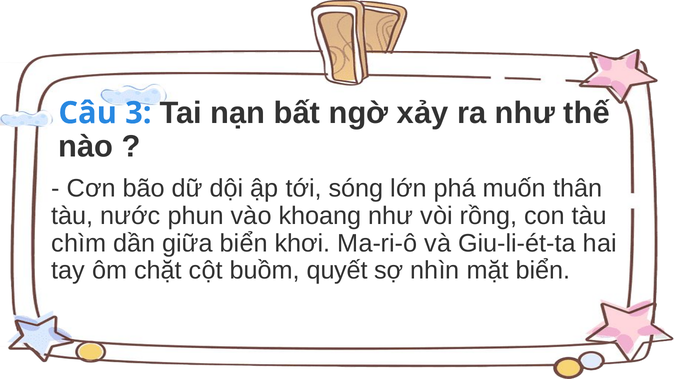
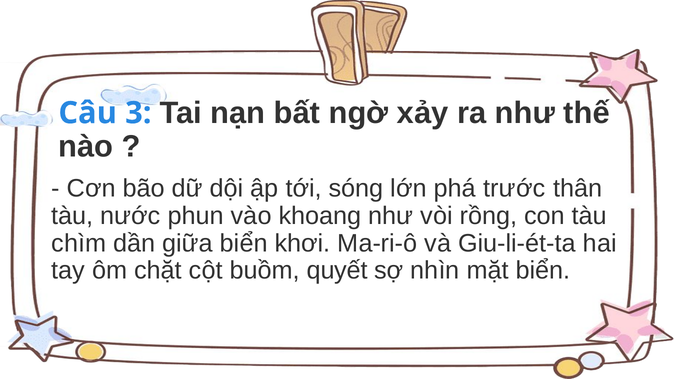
muốn: muốn -> trước
